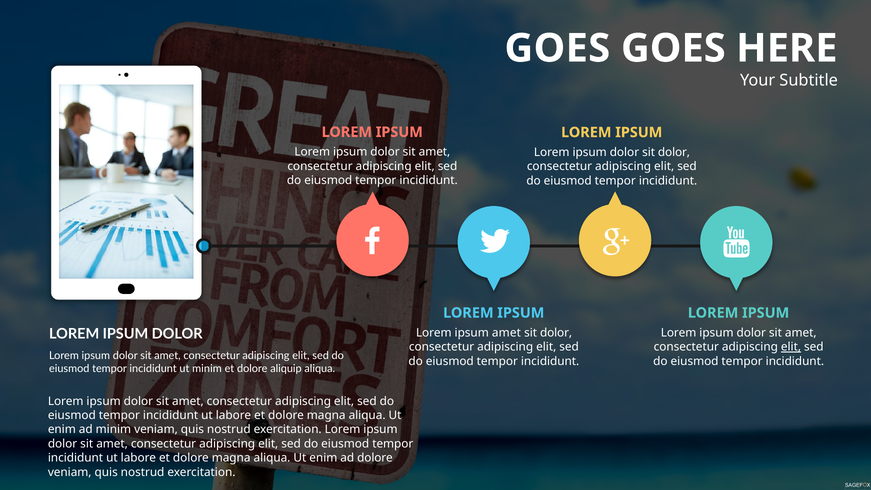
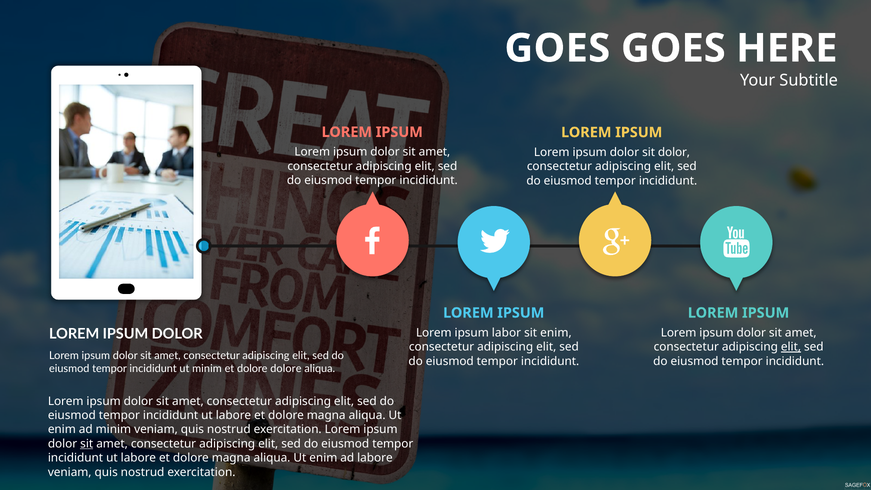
ipsum amet: amet -> labor
dolor at (556, 333): dolor -> enim
dolore aliquip: aliquip -> dolore
sit at (87, 444) underline: none -> present
ad dolore: dolore -> labore
